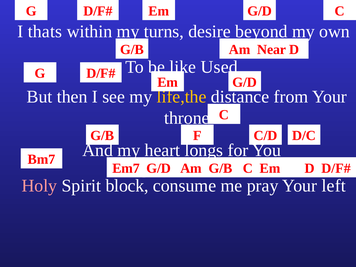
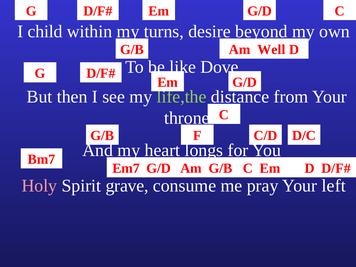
thats: thats -> child
Near: Near -> Well
Used: Used -> Dove
life,the colour: yellow -> light green
block: block -> grave
